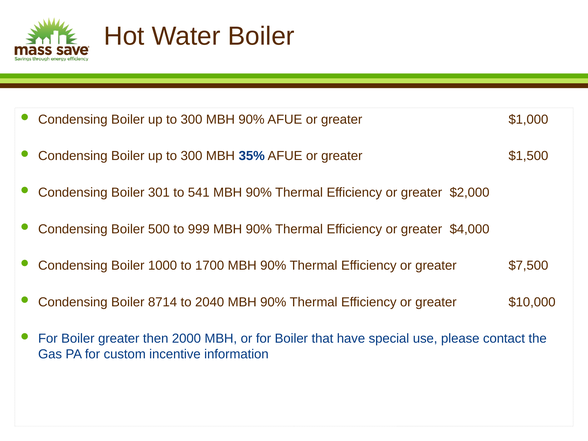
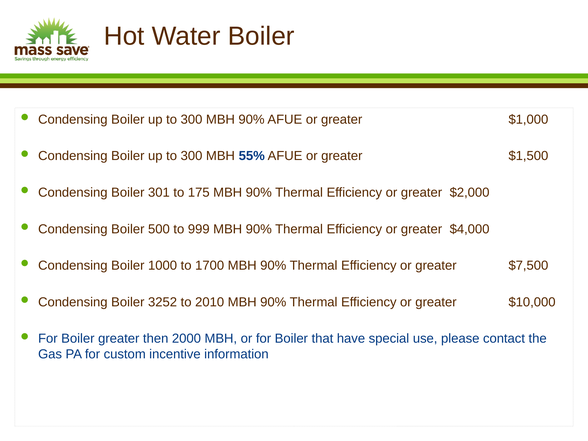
35%: 35% -> 55%
541: 541 -> 175
8714: 8714 -> 3252
2040: 2040 -> 2010
